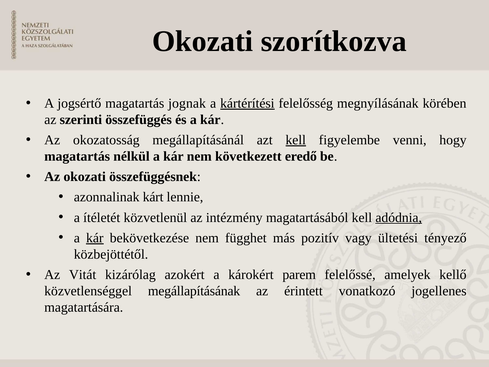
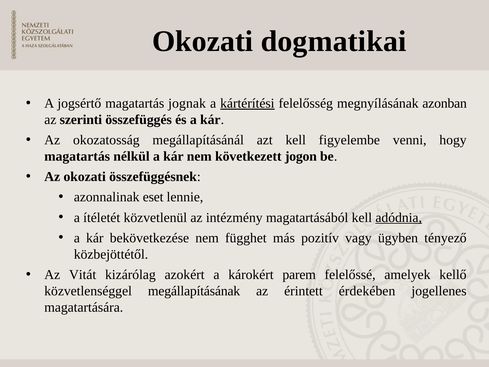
szorítkozva: szorítkozva -> dogmatikai
körében: körében -> azonban
kell at (296, 140) underline: present -> none
eredő: eredő -> jogon
kárt: kárt -> eset
kár at (95, 238) underline: present -> none
ültetési: ültetési -> ügyben
vonatkozó: vonatkozó -> érdekében
